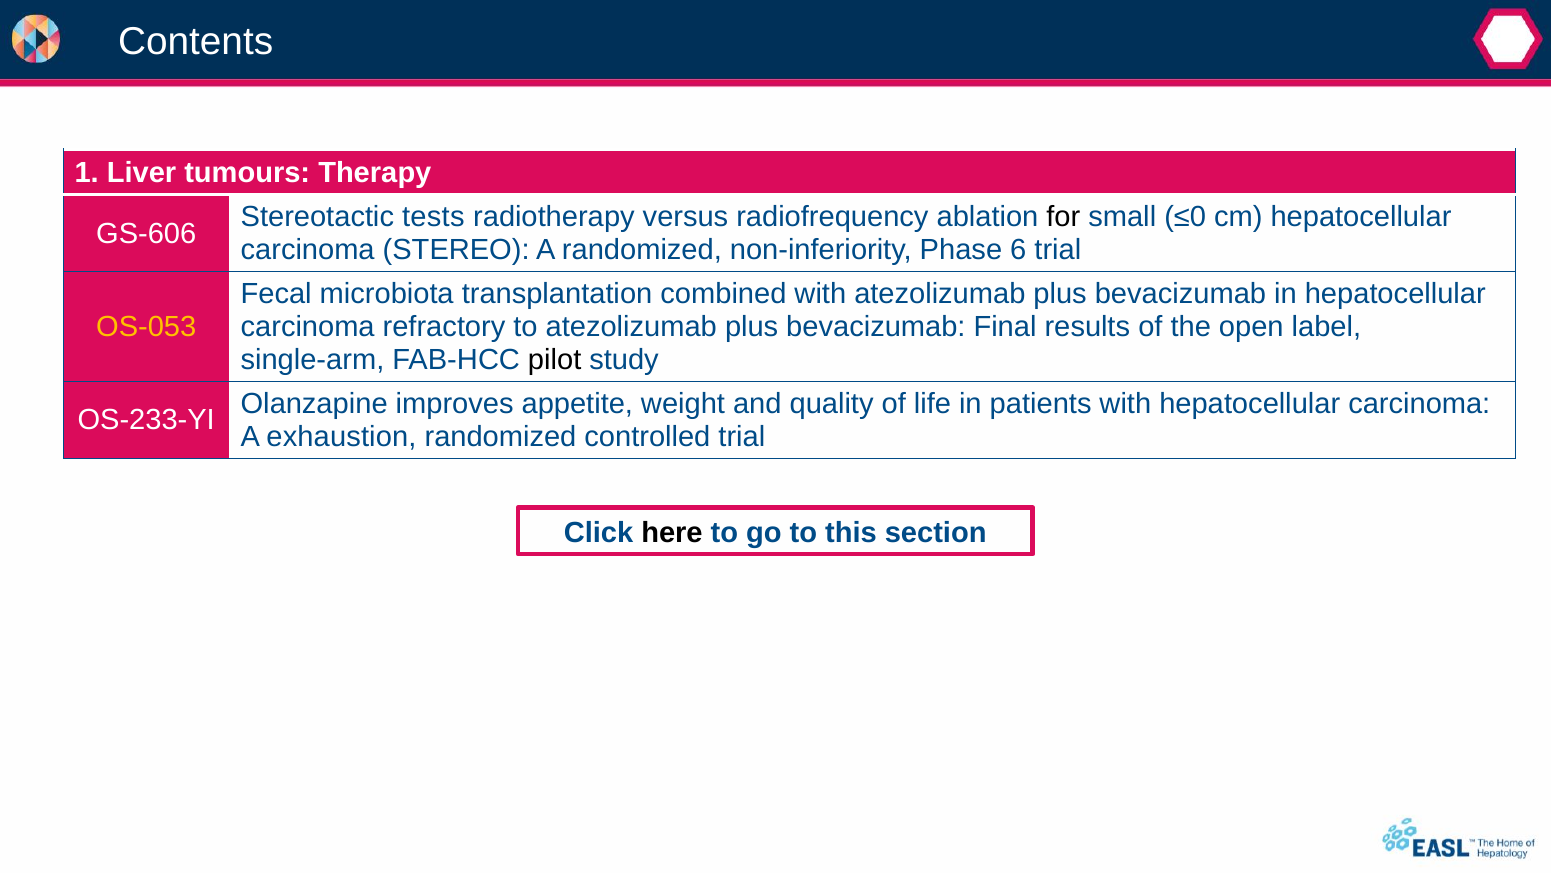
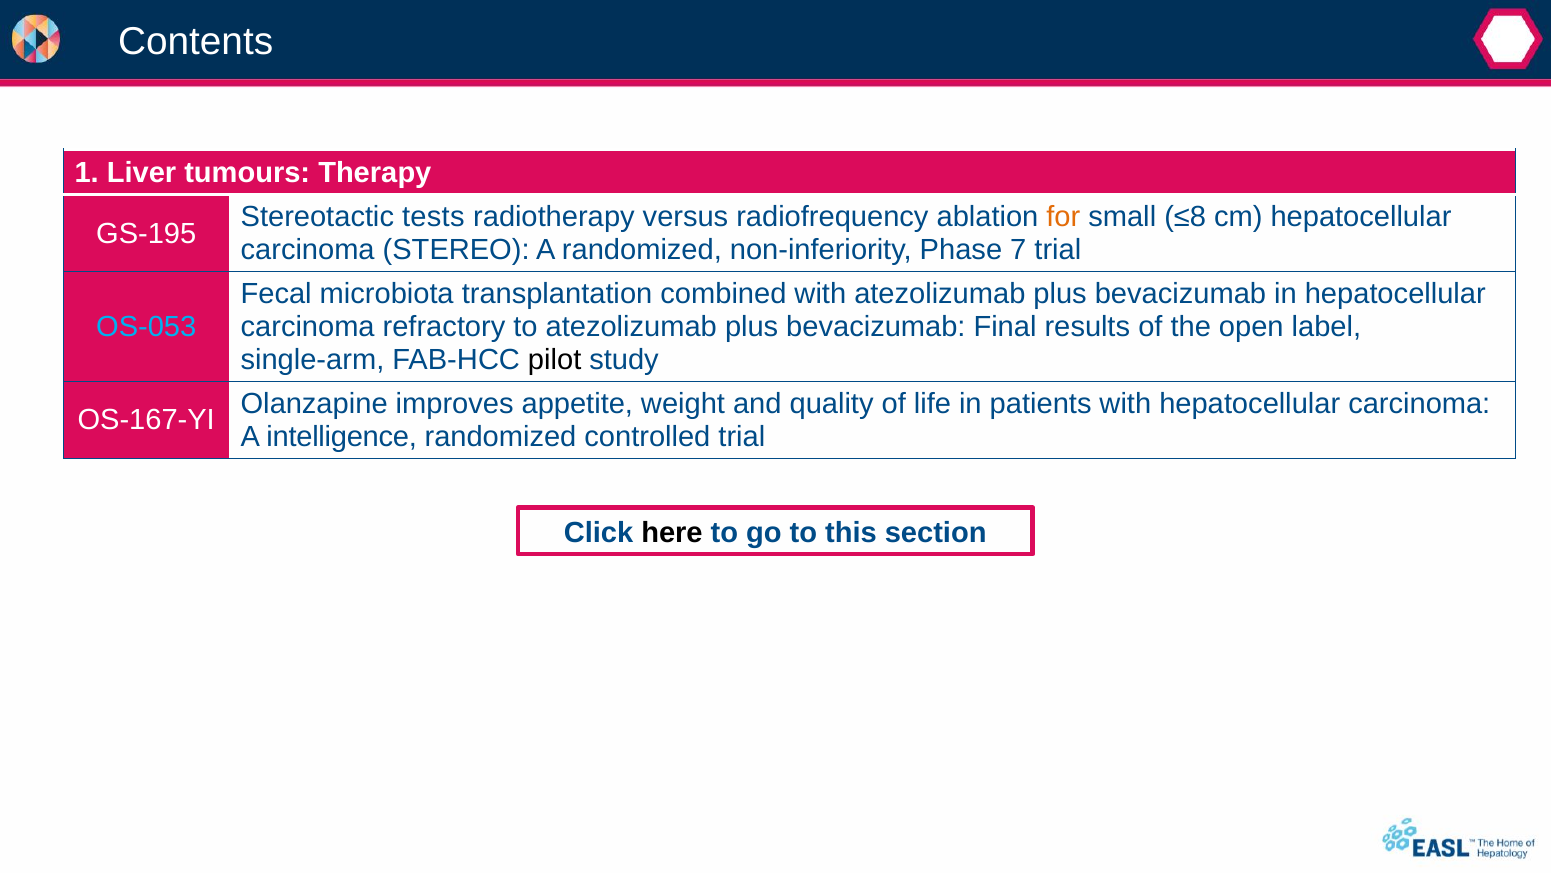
for colour: black -> orange
≤0: ≤0 -> ≤8
GS-606: GS-606 -> GS-195
6: 6 -> 7
OS-053 colour: yellow -> light blue
OS-233-YI: OS-233-YI -> OS-167-YI
exhaustion: exhaustion -> intelligence
